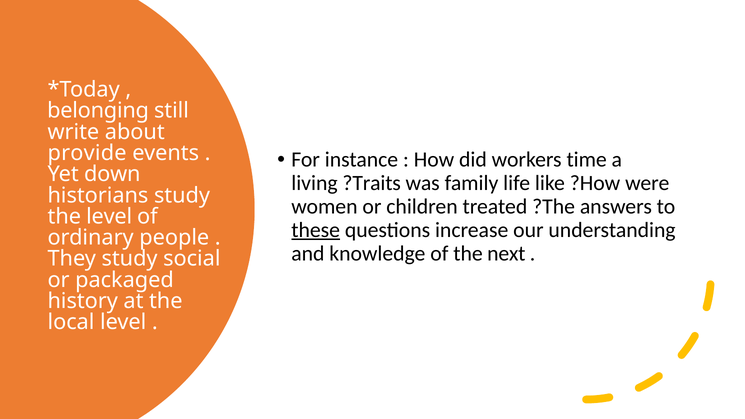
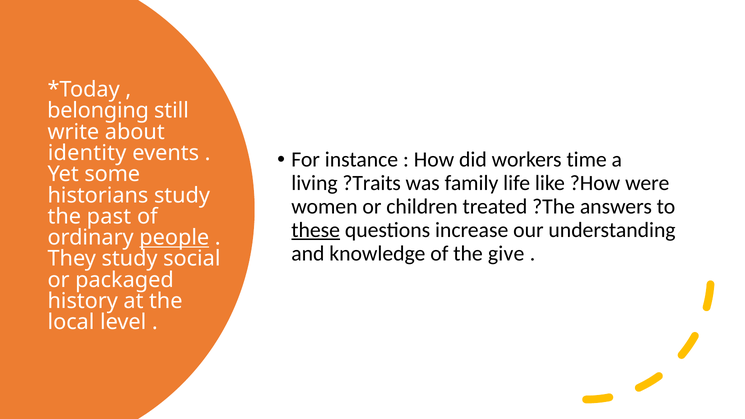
provide: provide -> identity
down: down -> some
the level: level -> past
people underline: none -> present
next: next -> give
